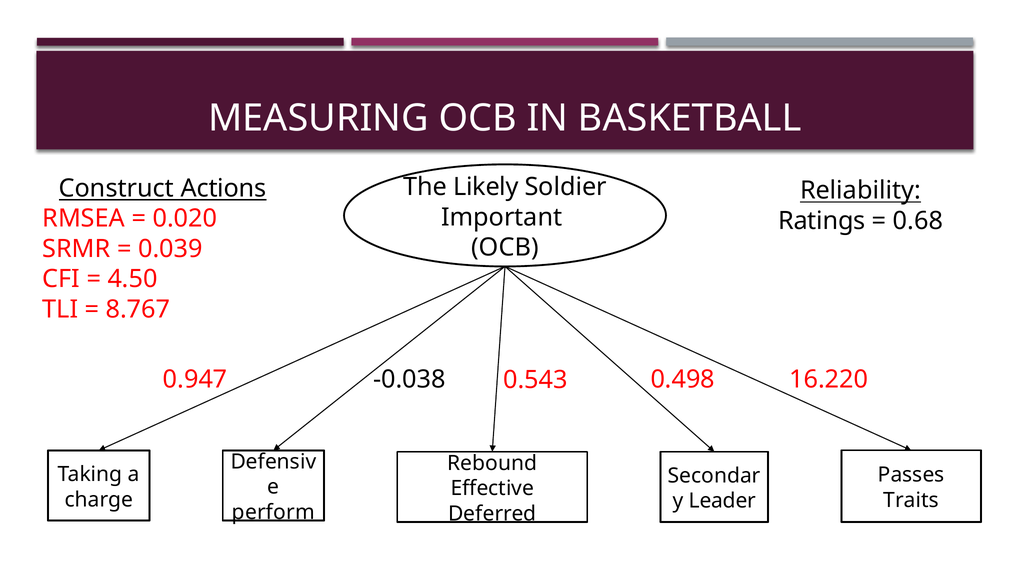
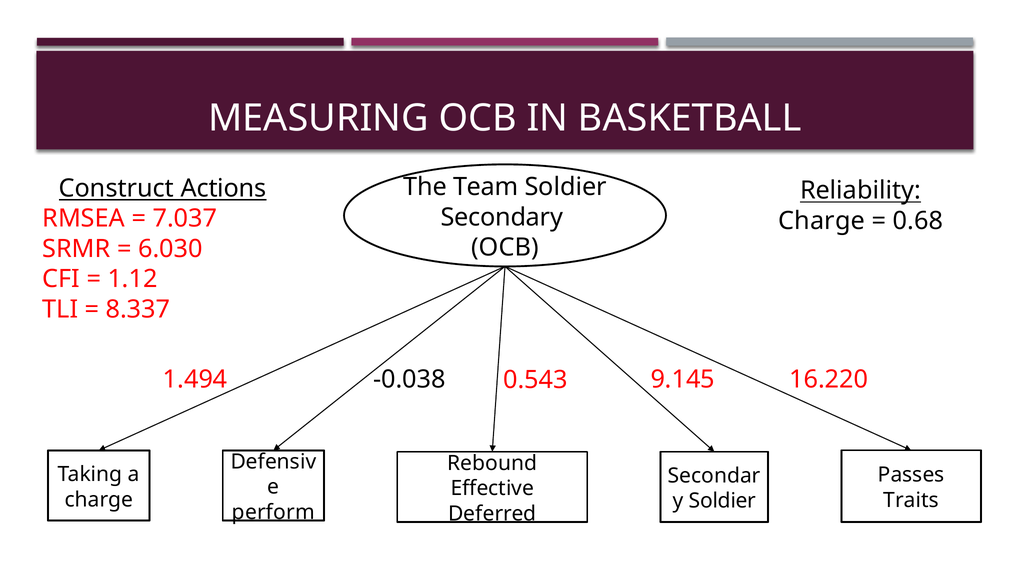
Likely: Likely -> Team
Important: Important -> Secondary
0.020: 0.020 -> 7.037
Ratings at (822, 221): Ratings -> Charge
0.039: 0.039 -> 6.030
4.50: 4.50 -> 1.12
8.767: 8.767 -> 8.337
0.947: 0.947 -> 1.494
0.498: 0.498 -> 9.145
Leader at (722, 501): Leader -> Soldier
